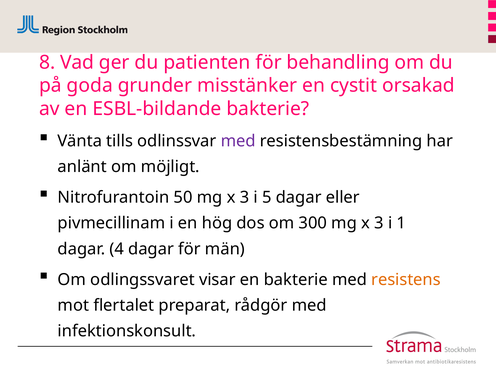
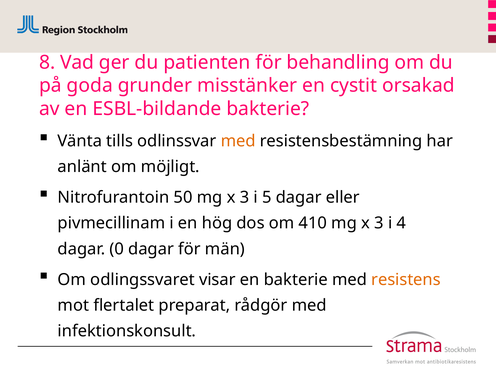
med at (238, 141) colour: purple -> orange
300: 300 -> 410
1: 1 -> 4
4: 4 -> 0
